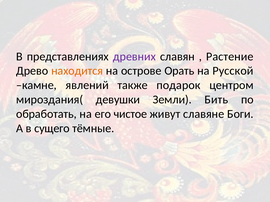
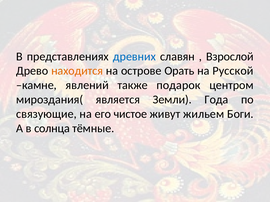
древних colour: purple -> blue
Растение: Растение -> Взрослой
девушки: девушки -> является
Бить: Бить -> Года
обработать: обработать -> связующие
славяне: славяне -> жильем
сущего: сущего -> солнца
